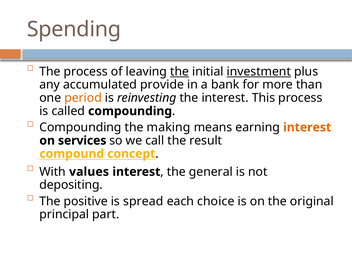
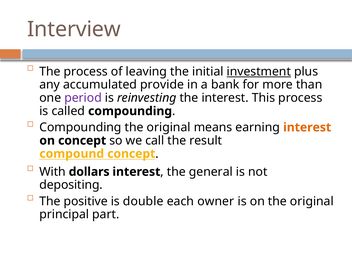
Spending: Spending -> Interview
the at (180, 72) underline: present -> none
period colour: orange -> purple
Compounding the making: making -> original
on services: services -> concept
values: values -> dollars
spread: spread -> double
choice: choice -> owner
